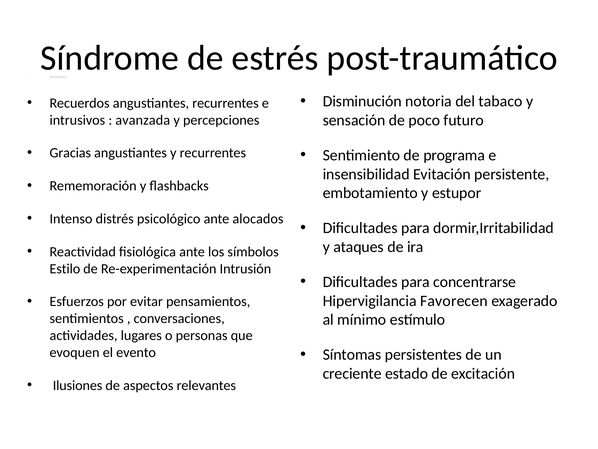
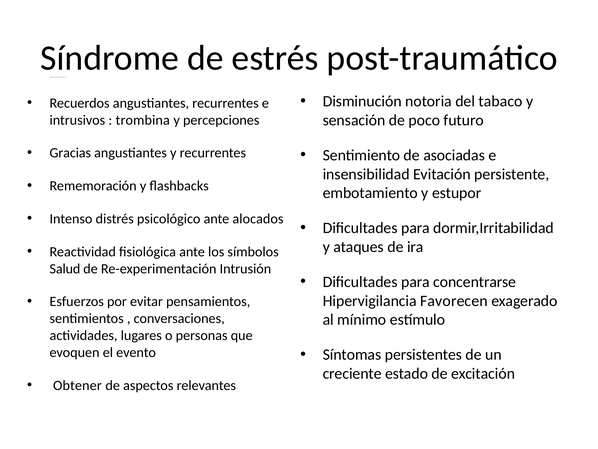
avanzada: avanzada -> trombina
programa: programa -> asociadas
Estilo: Estilo -> Salud
Ilusiones: Ilusiones -> Obtener
